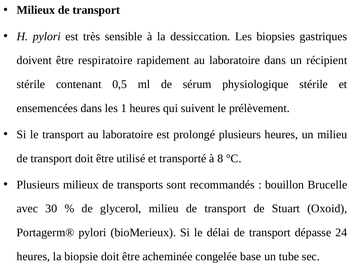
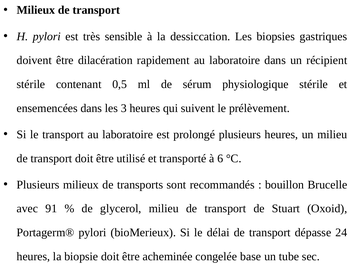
respiratoire: respiratoire -> dilacération
1: 1 -> 3
8: 8 -> 6
30: 30 -> 91
